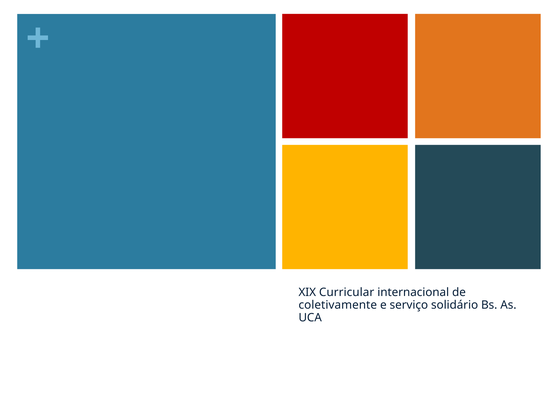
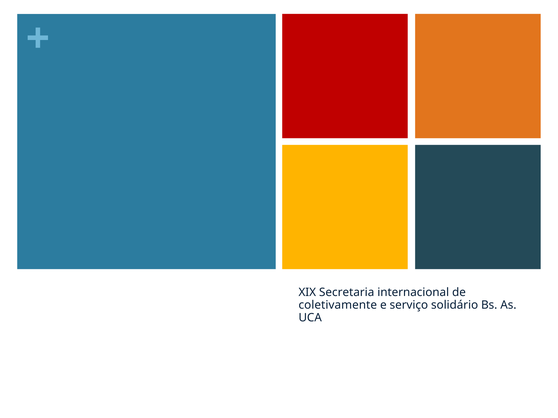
Curricular: Curricular -> Secretaria
